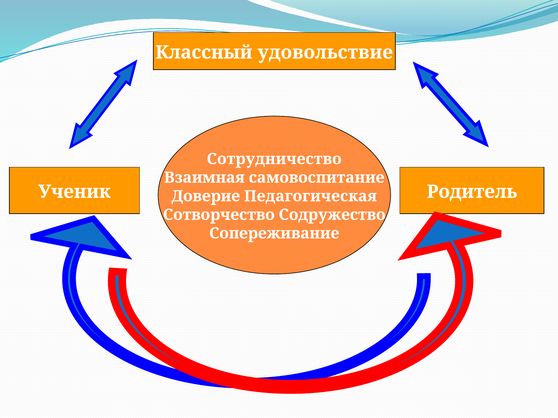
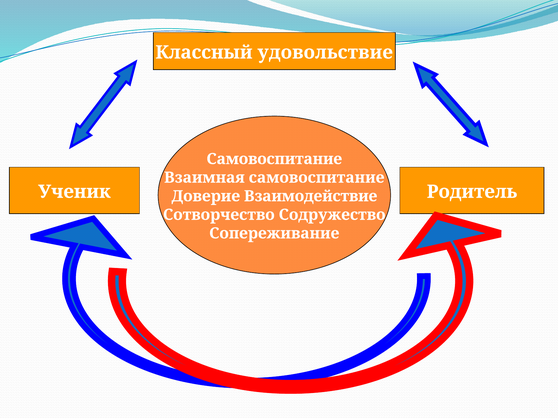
Сотрудничество at (274, 159): Сотрудничество -> Самовоспитание
Педагогическая: Педагогическая -> Взаимодействие
